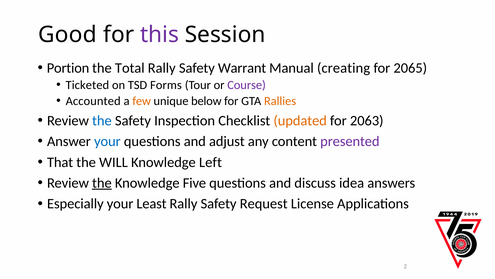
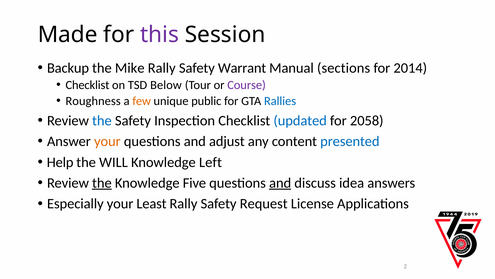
Good: Good -> Made
Portion: Portion -> Backup
Total: Total -> Mike
creating: creating -> sections
2065: 2065 -> 2014
Ticketed at (87, 85): Ticketed -> Checklist
Forms: Forms -> Below
Accounted: Accounted -> Roughness
below: below -> public
Rallies colour: orange -> blue
updated colour: orange -> blue
2063: 2063 -> 2058
your at (107, 141) colour: blue -> orange
presented colour: purple -> blue
That: That -> Help
and at (280, 183) underline: none -> present
